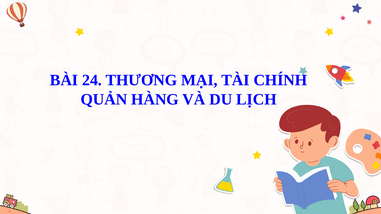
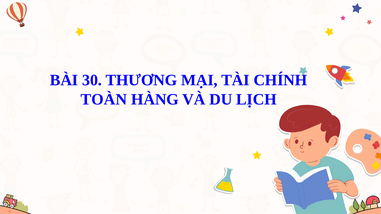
24: 24 -> 30
QUẢN: QUẢN -> TOÀN
